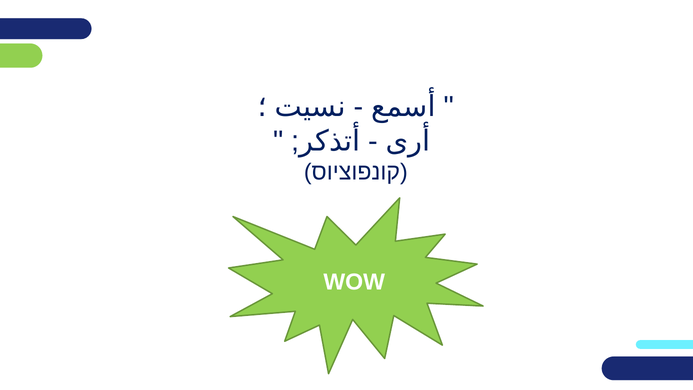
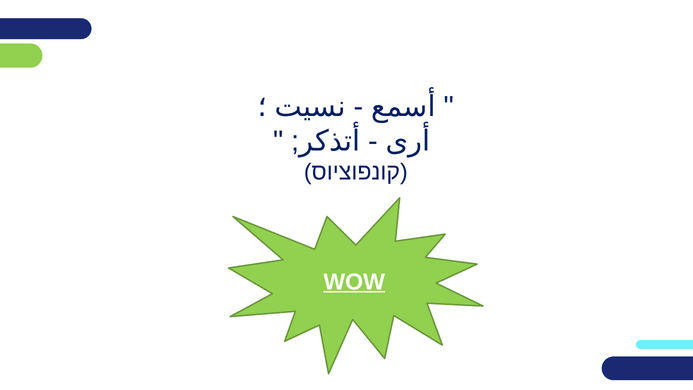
WOW underline: none -> present
